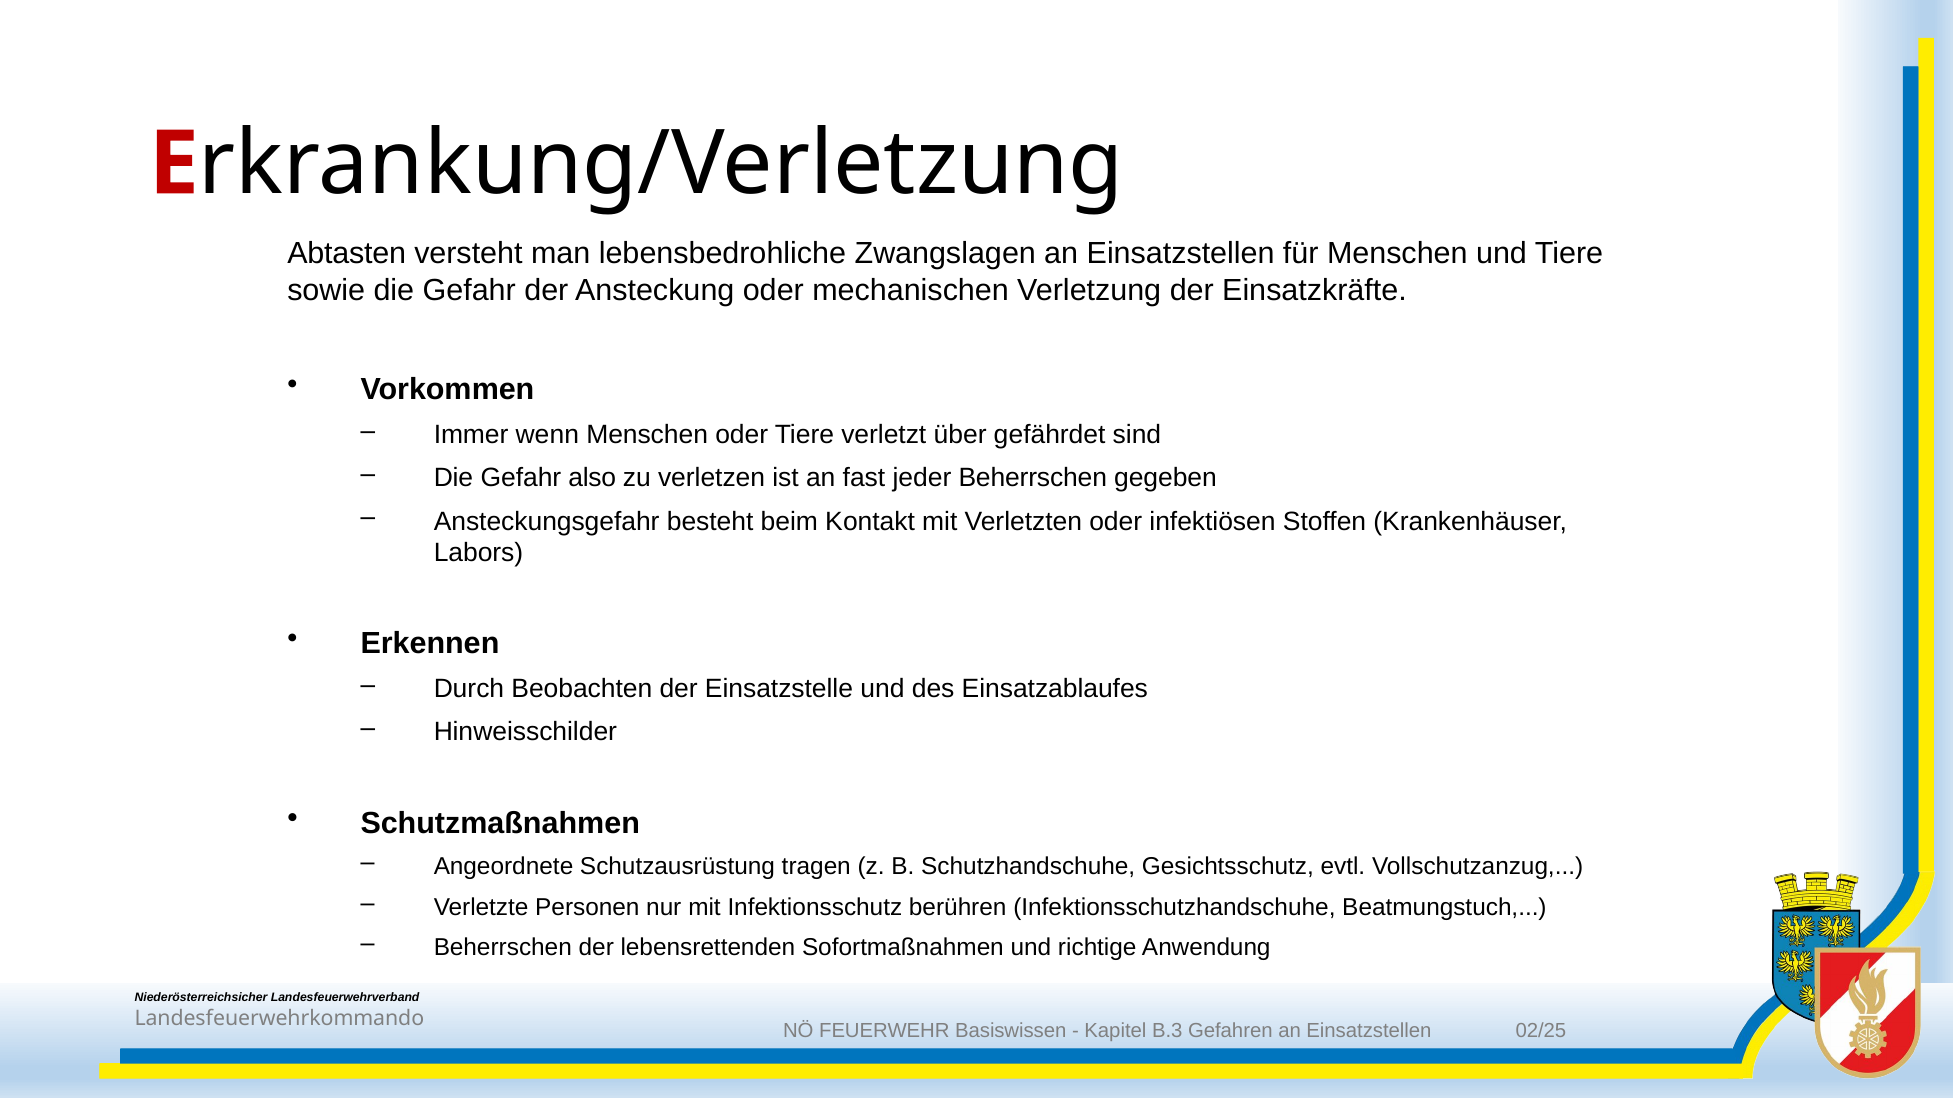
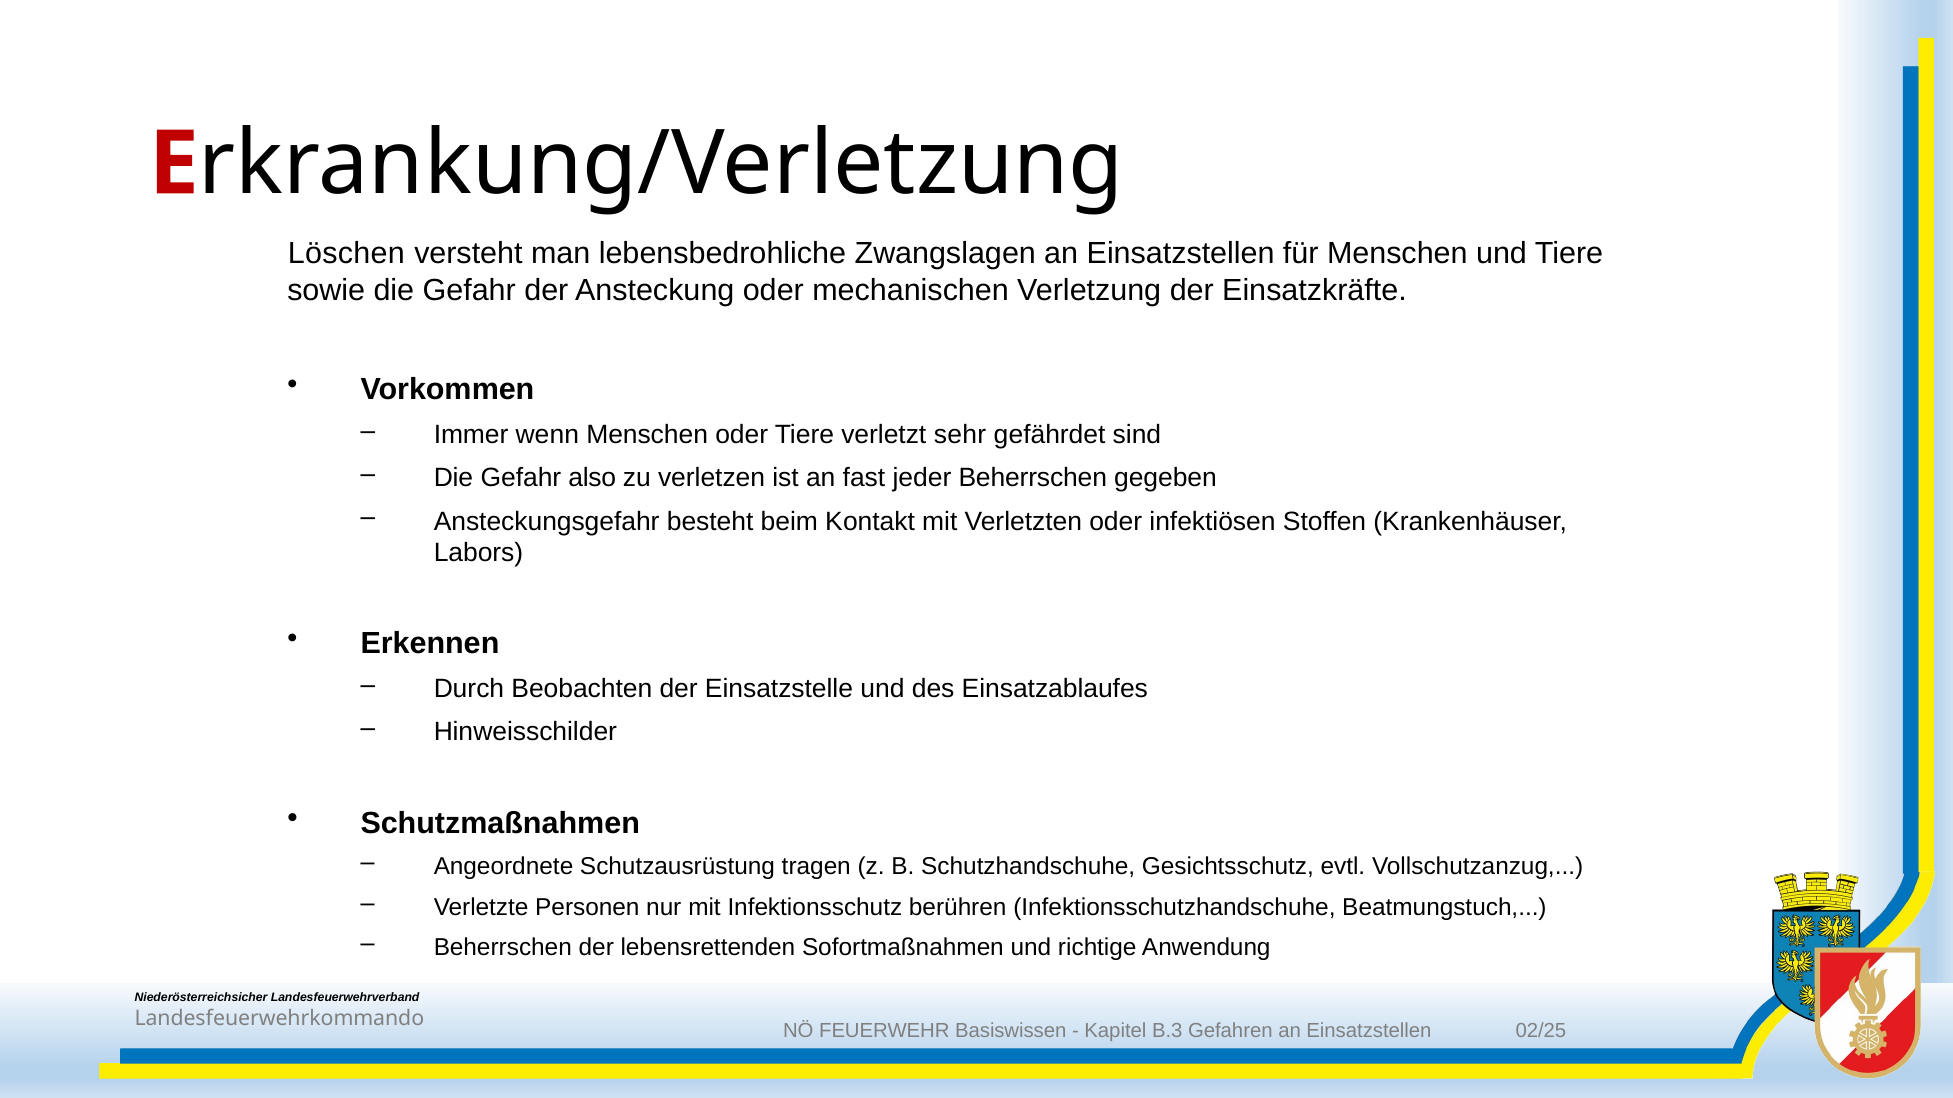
Abtasten: Abtasten -> Löschen
über: über -> sehr
